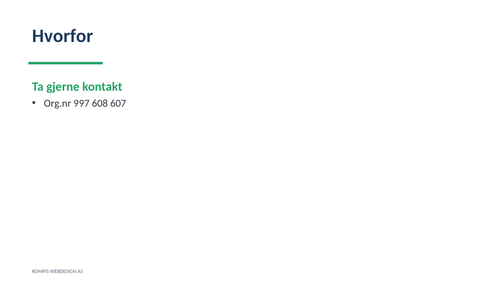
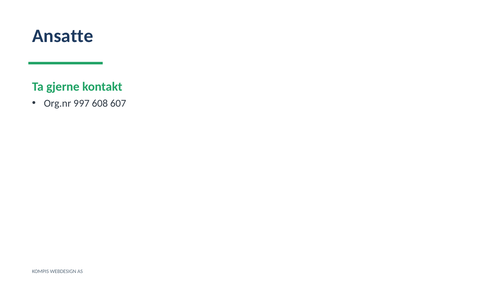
Hvorfor: Hvorfor -> Ansatte
